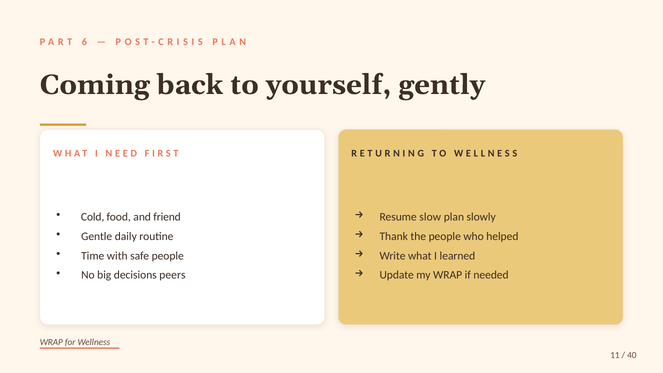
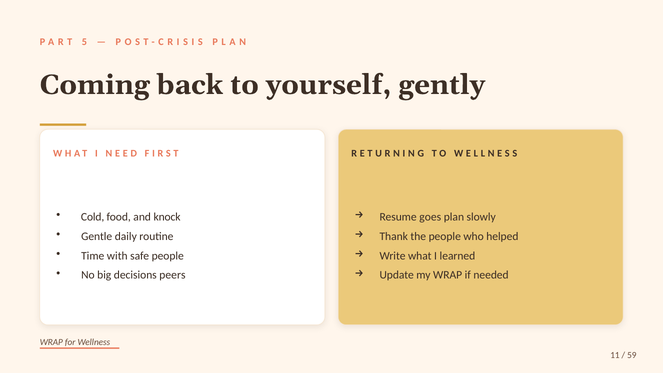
6: 6 -> 5
friend: friend -> knock
slow: slow -> goes
40: 40 -> 59
